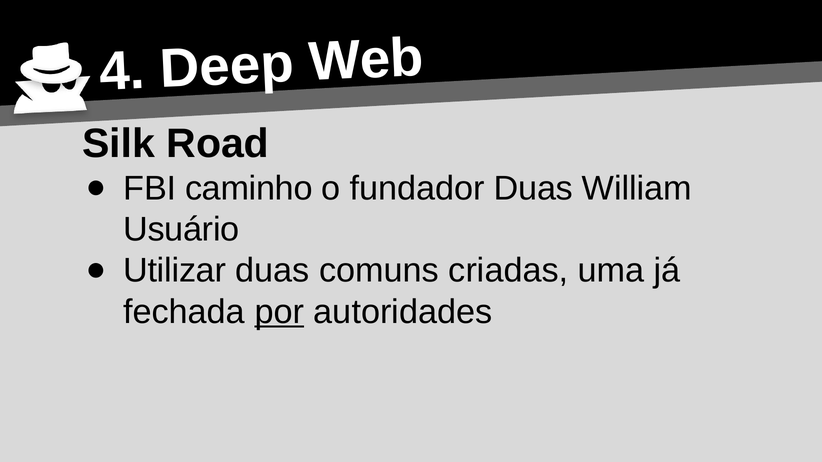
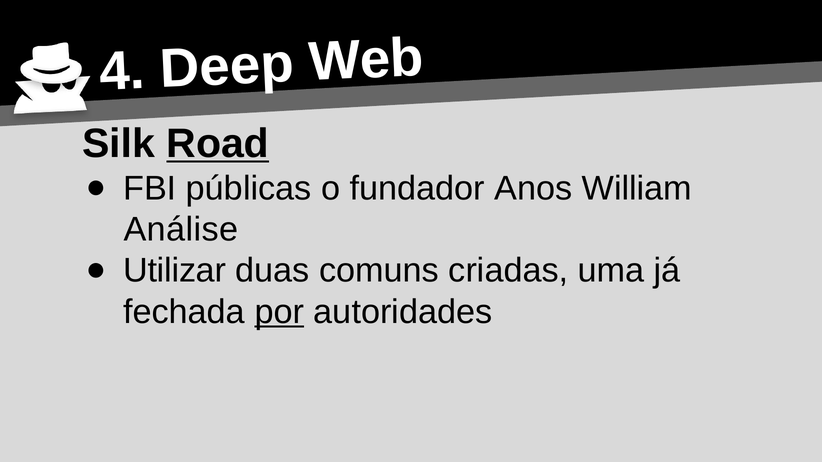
Road underline: none -> present
caminho: caminho -> públicas
fundador Duas: Duas -> Anos
Usuário: Usuário -> Análise
